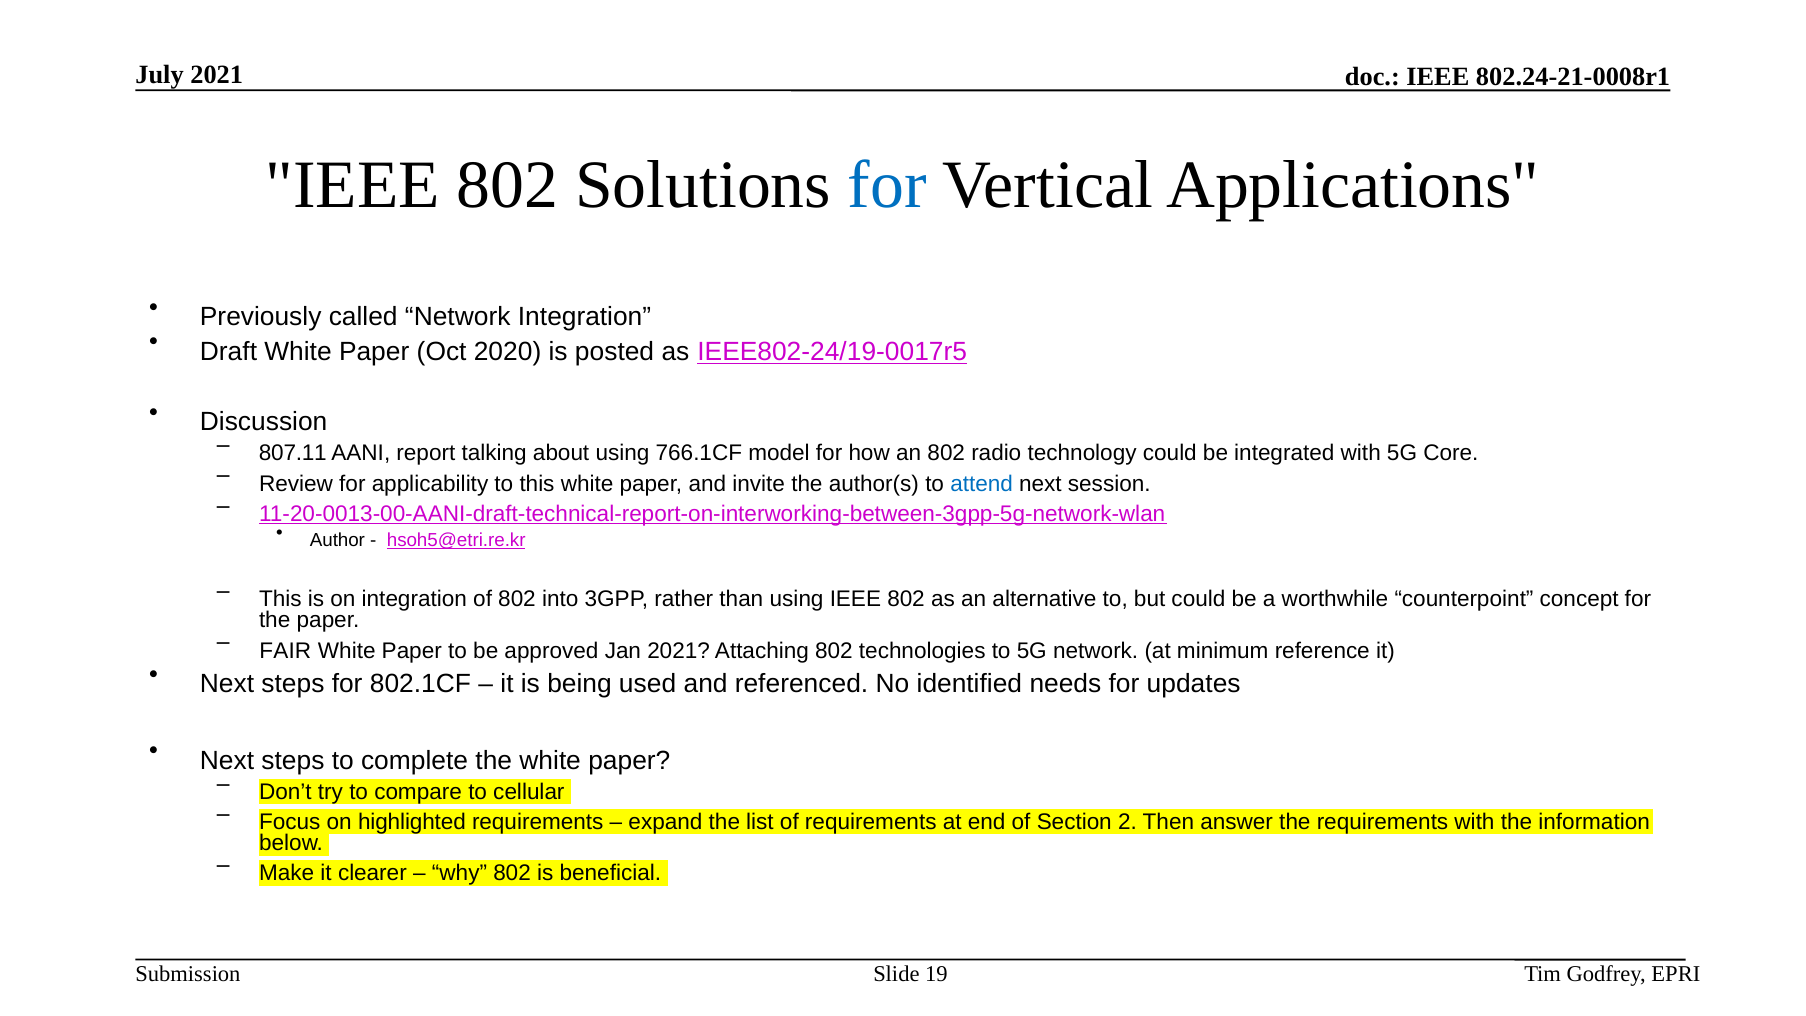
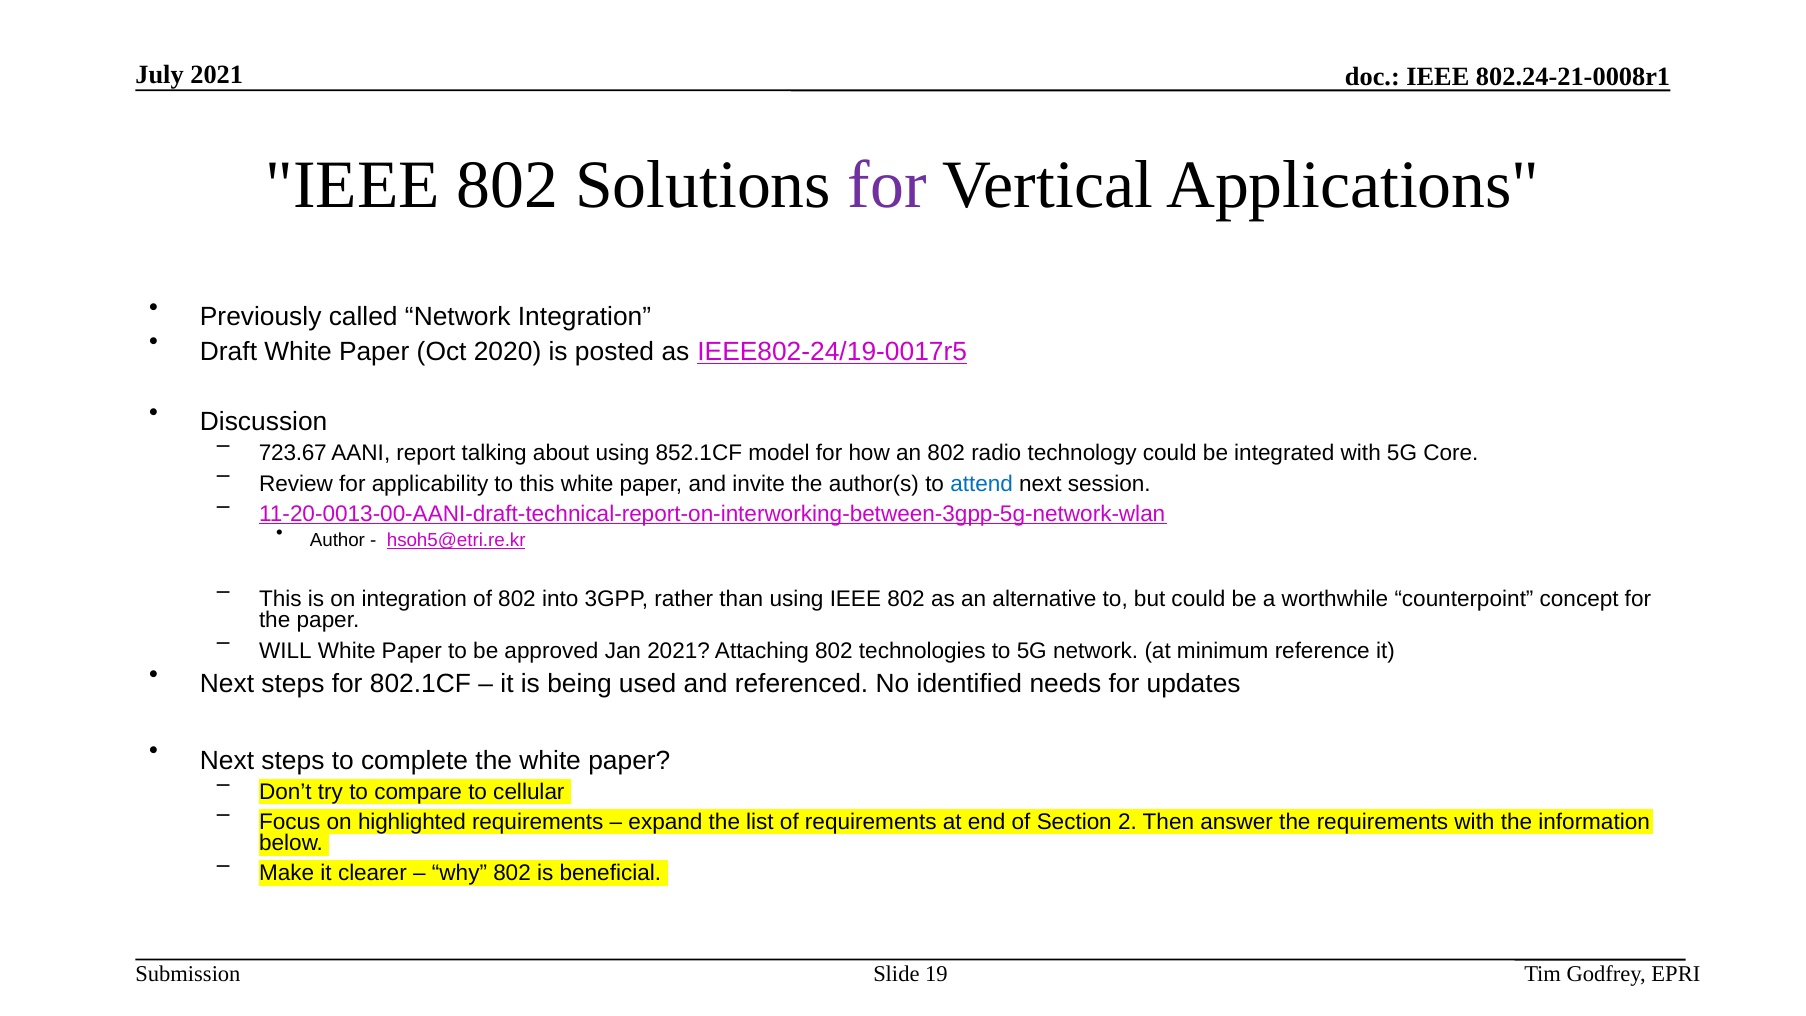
for at (887, 185) colour: blue -> purple
807.11: 807.11 -> 723.67
766.1CF: 766.1CF -> 852.1CF
FAIR: FAIR -> WILL
